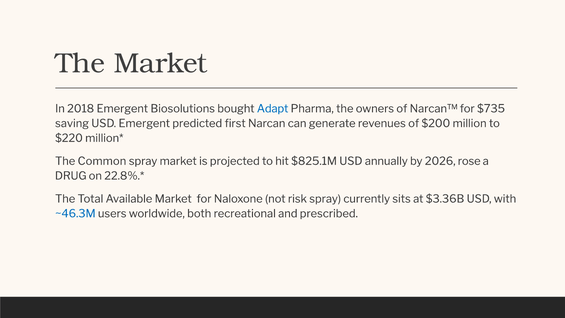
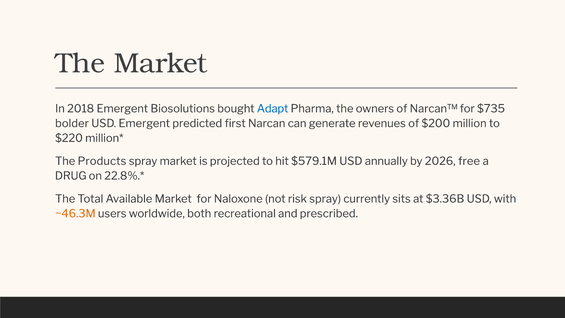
saving: saving -> bolder
Common: Common -> Products
$825.1M: $825.1M -> $579.1M
rose: rose -> free
~46.3M colour: blue -> orange
